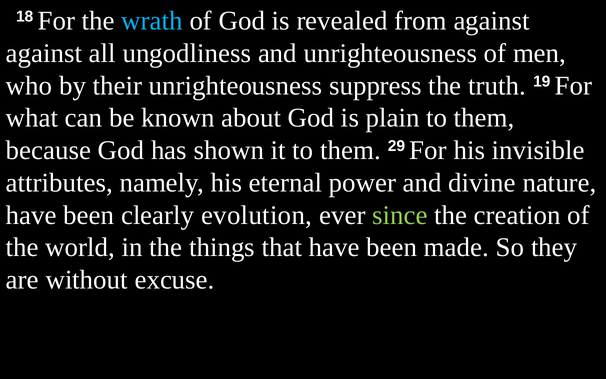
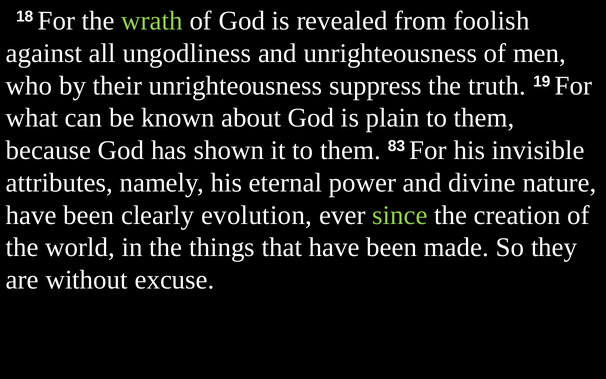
wrath colour: light blue -> light green
from against: against -> foolish
29: 29 -> 83
